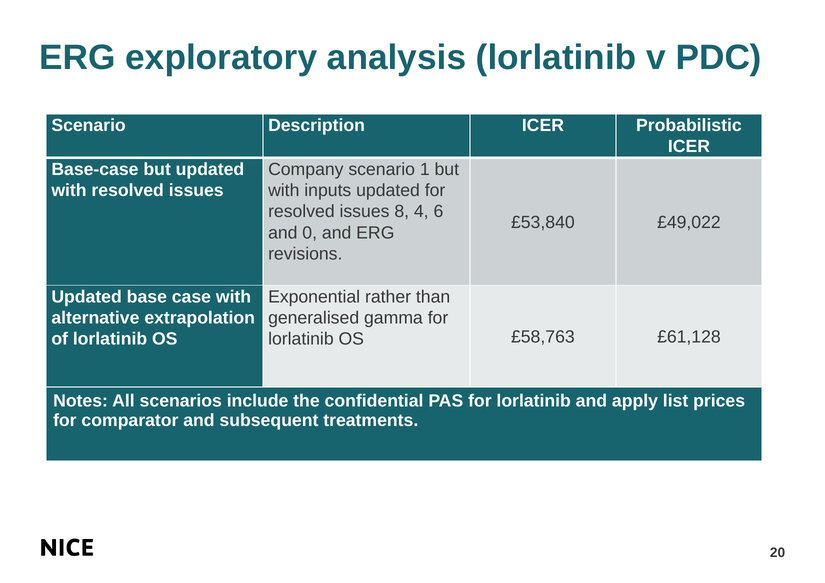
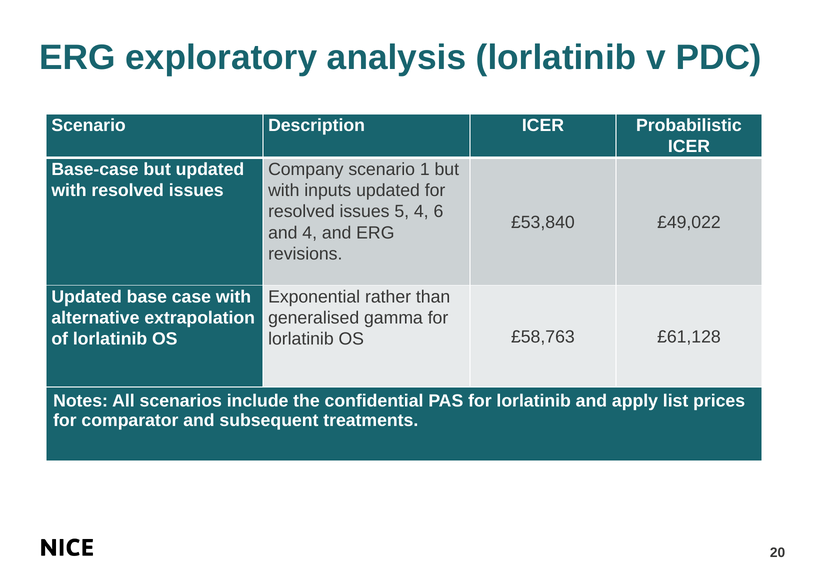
8: 8 -> 5
and 0: 0 -> 4
